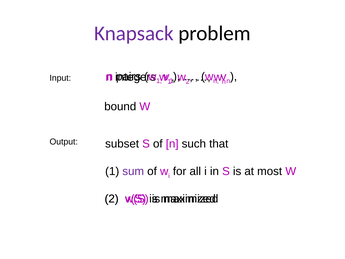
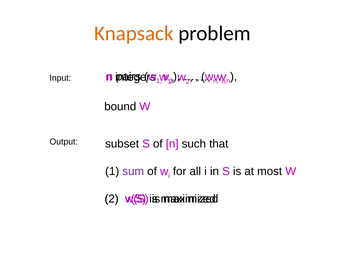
Knapsack colour: purple -> orange
